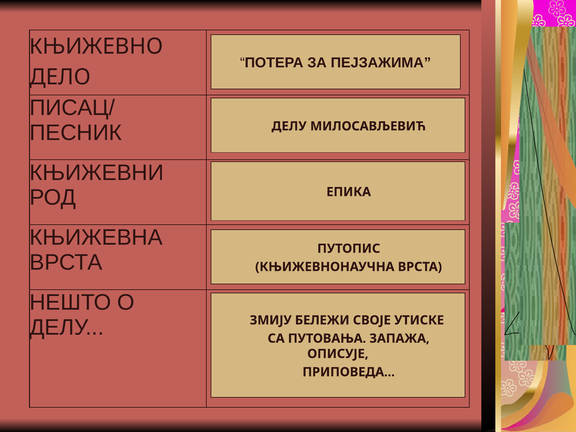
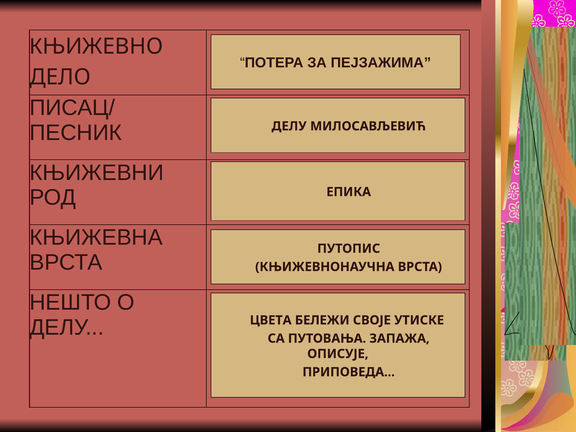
ЗМИЈУ: ЗМИЈУ -> ЦВЕТА
